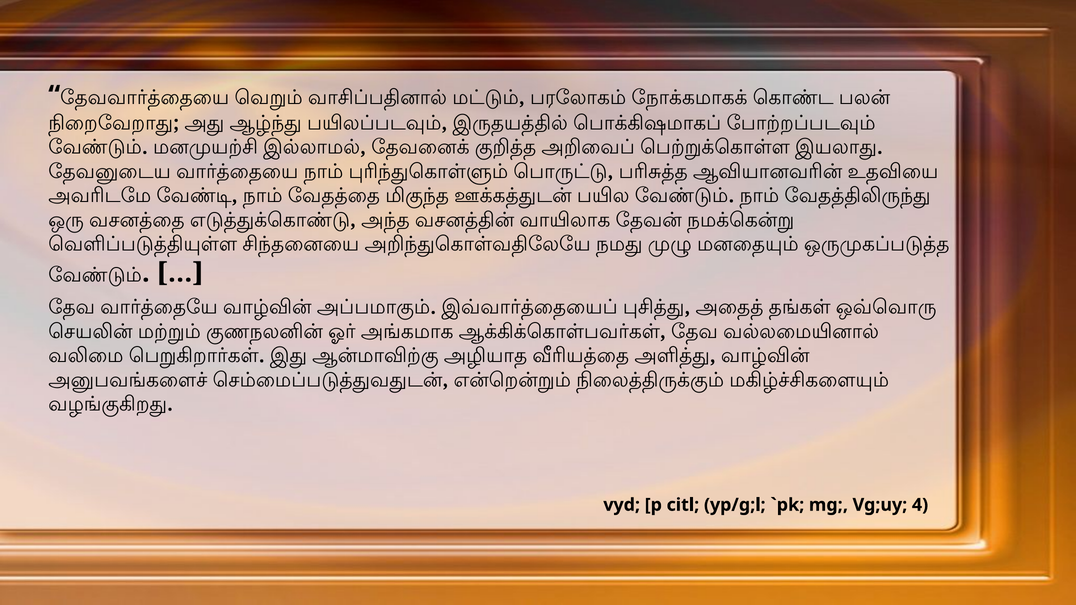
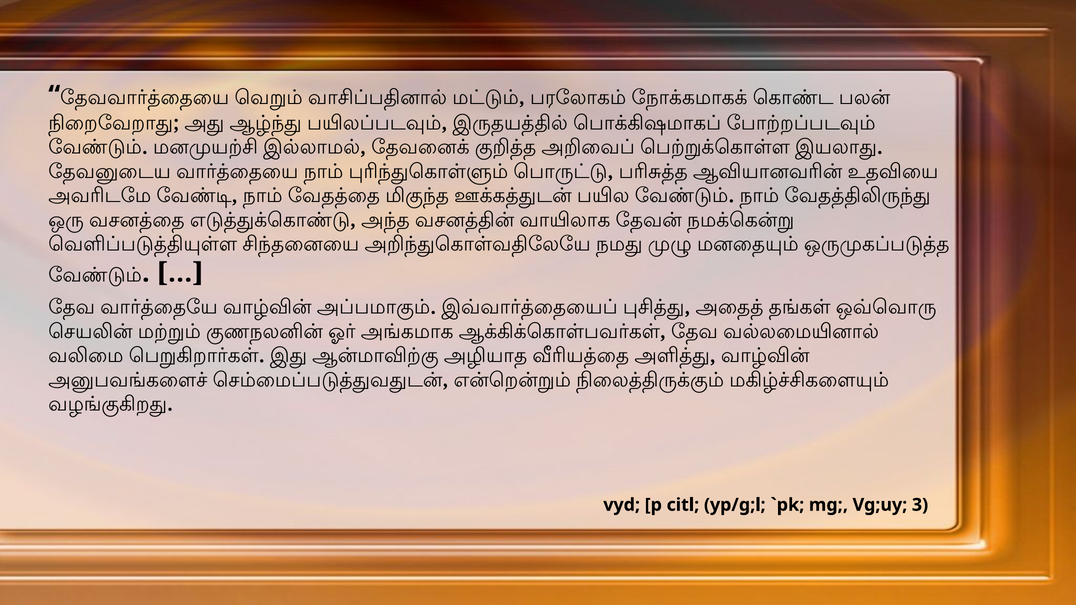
4: 4 -> 3
